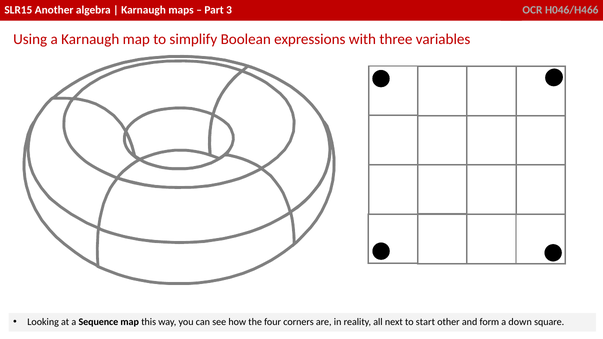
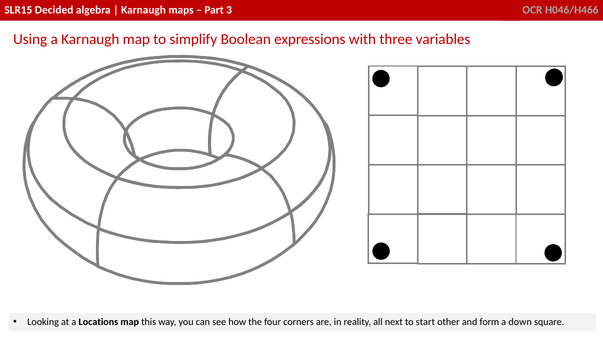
Another: Another -> Decided
Sequence: Sequence -> Locations
